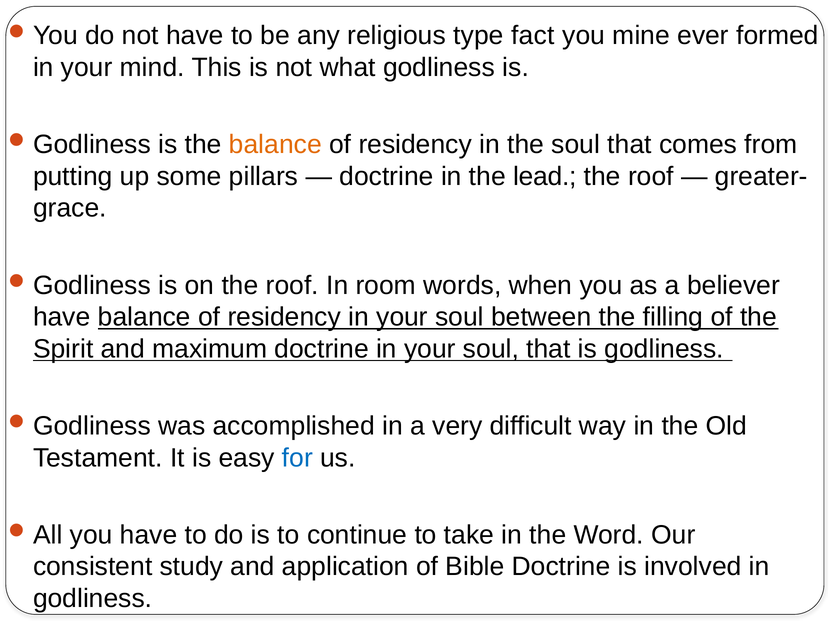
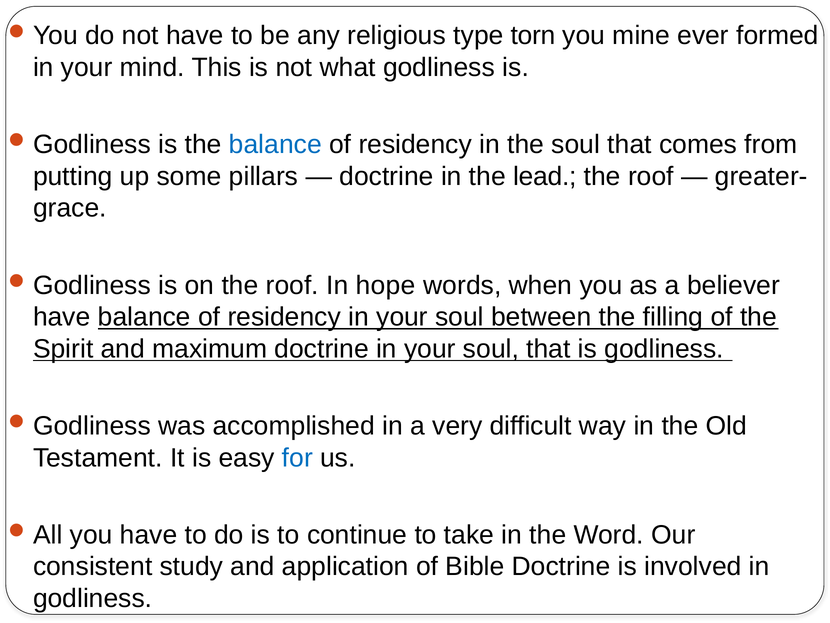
fact: fact -> torn
balance at (275, 144) colour: orange -> blue
room: room -> hope
